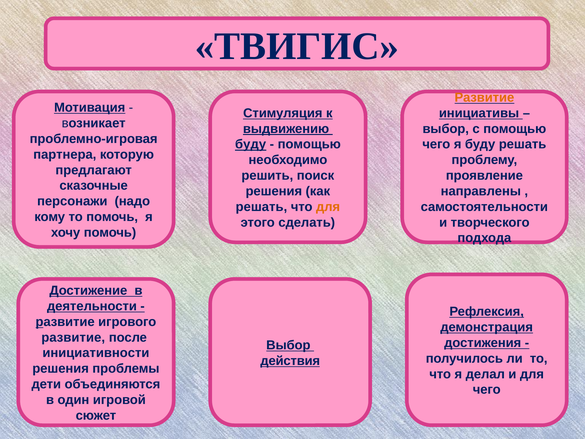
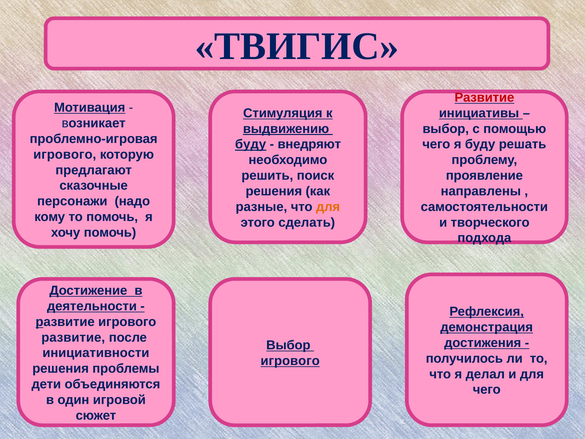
Развитие at (484, 98) colour: orange -> red
помощью at (309, 144): помощью -> внедряют
партнера at (65, 154): партнера -> игрового
решать at (261, 207): решать -> разные
действия at (290, 361): действия -> игрового
